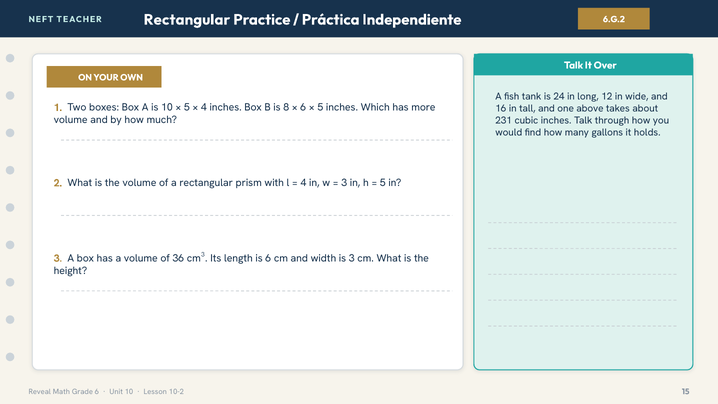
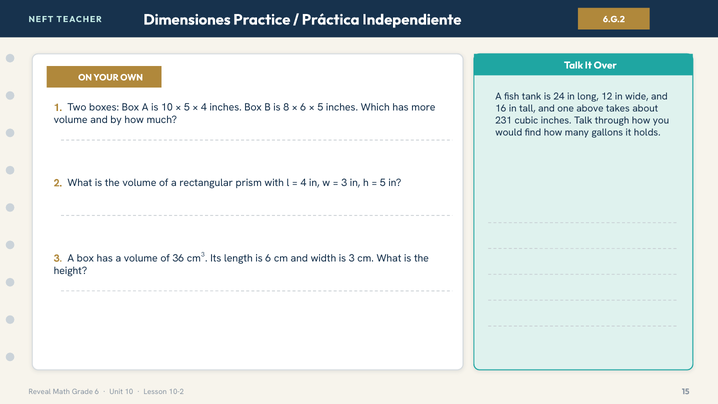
TEACHER Rectangular: Rectangular -> Dimensiones
